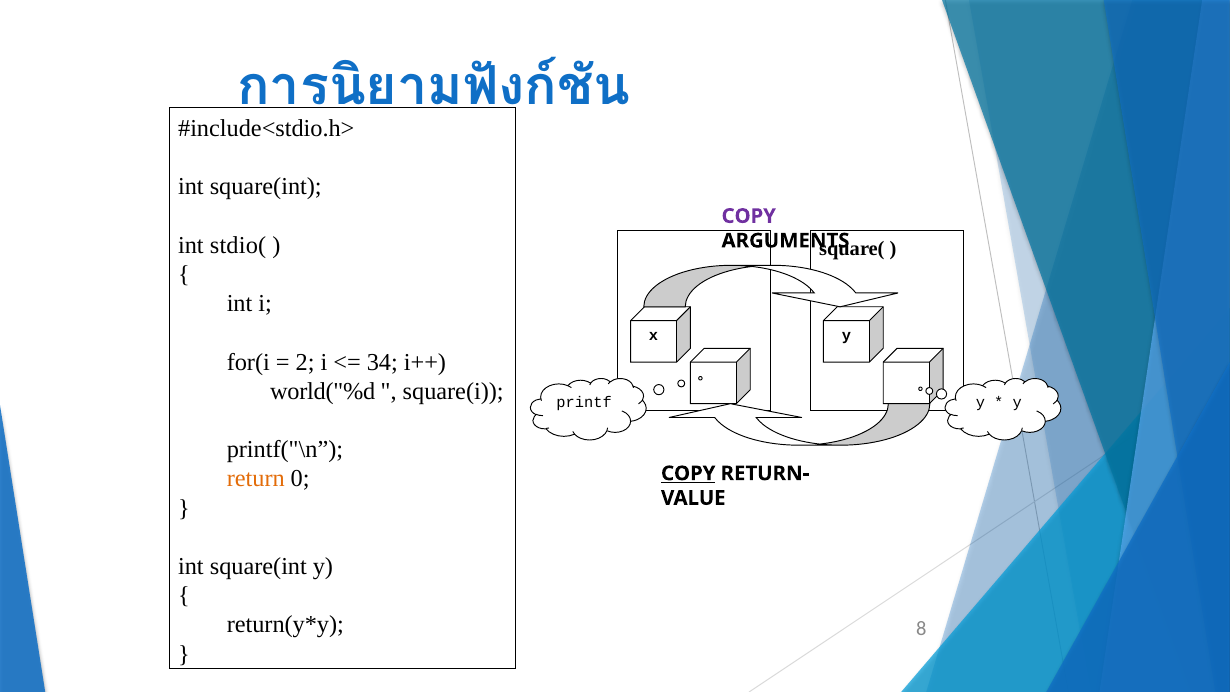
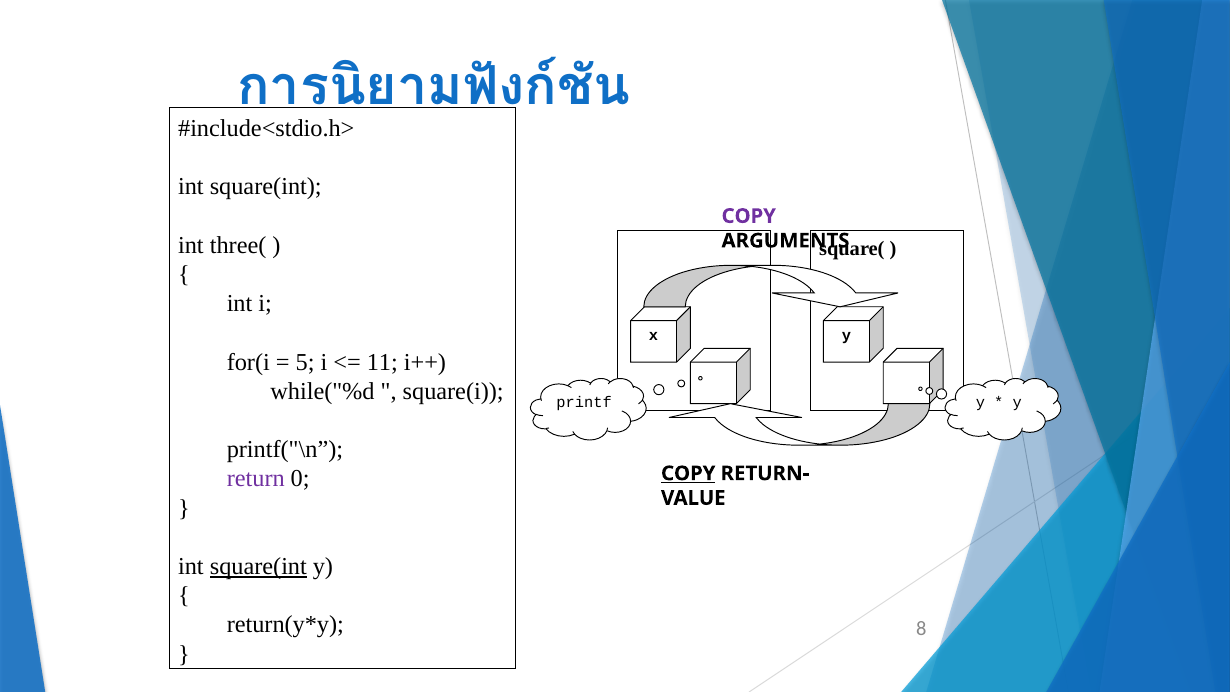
stdio(: stdio( -> three(
2: 2 -> 5
34: 34 -> 11
world("%d: world("%d -> while("%d
return colour: orange -> purple
square(int at (258, 566) underline: none -> present
